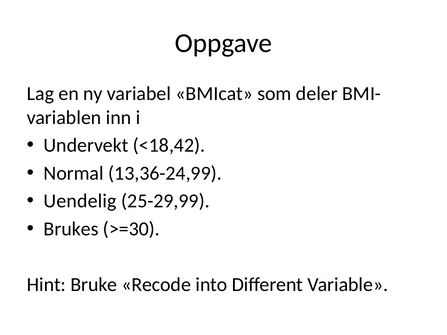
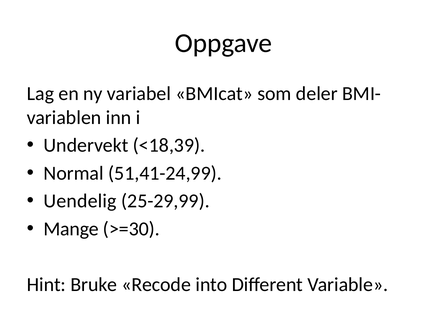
<18,42: <18,42 -> <18,39
13,36-24,99: 13,36-24,99 -> 51,41-24,99
Brukes: Brukes -> Mange
